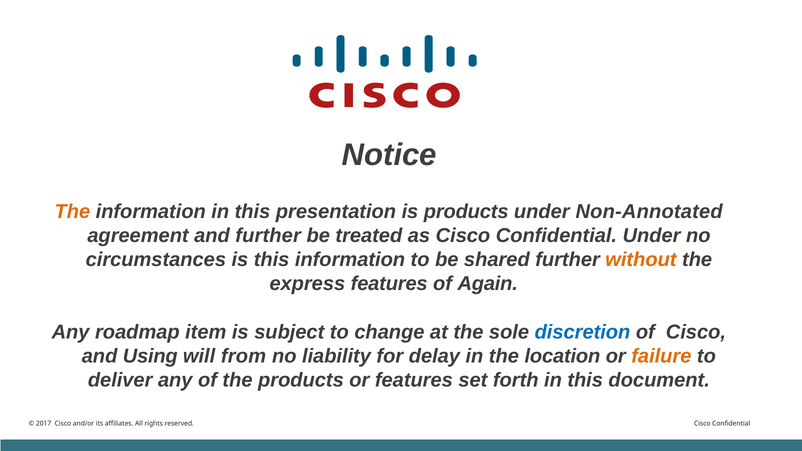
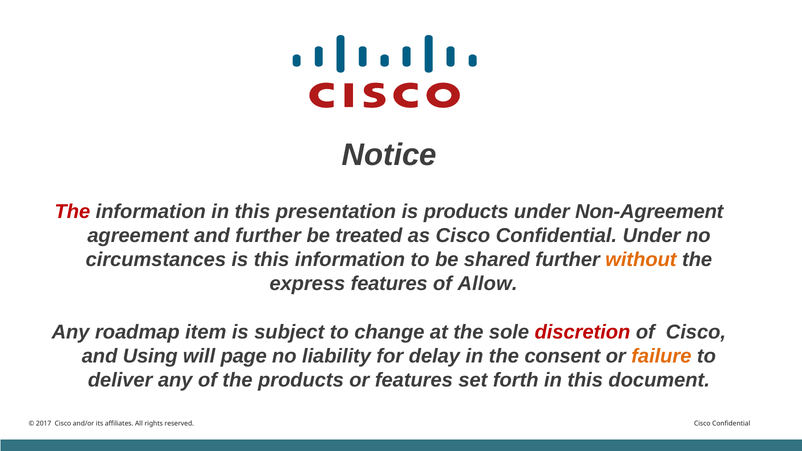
The at (72, 212) colour: orange -> red
Non-Annotated: Non-Annotated -> Non-Agreement
Again: Again -> Allow
discretion colour: blue -> red
from: from -> page
location: location -> consent
